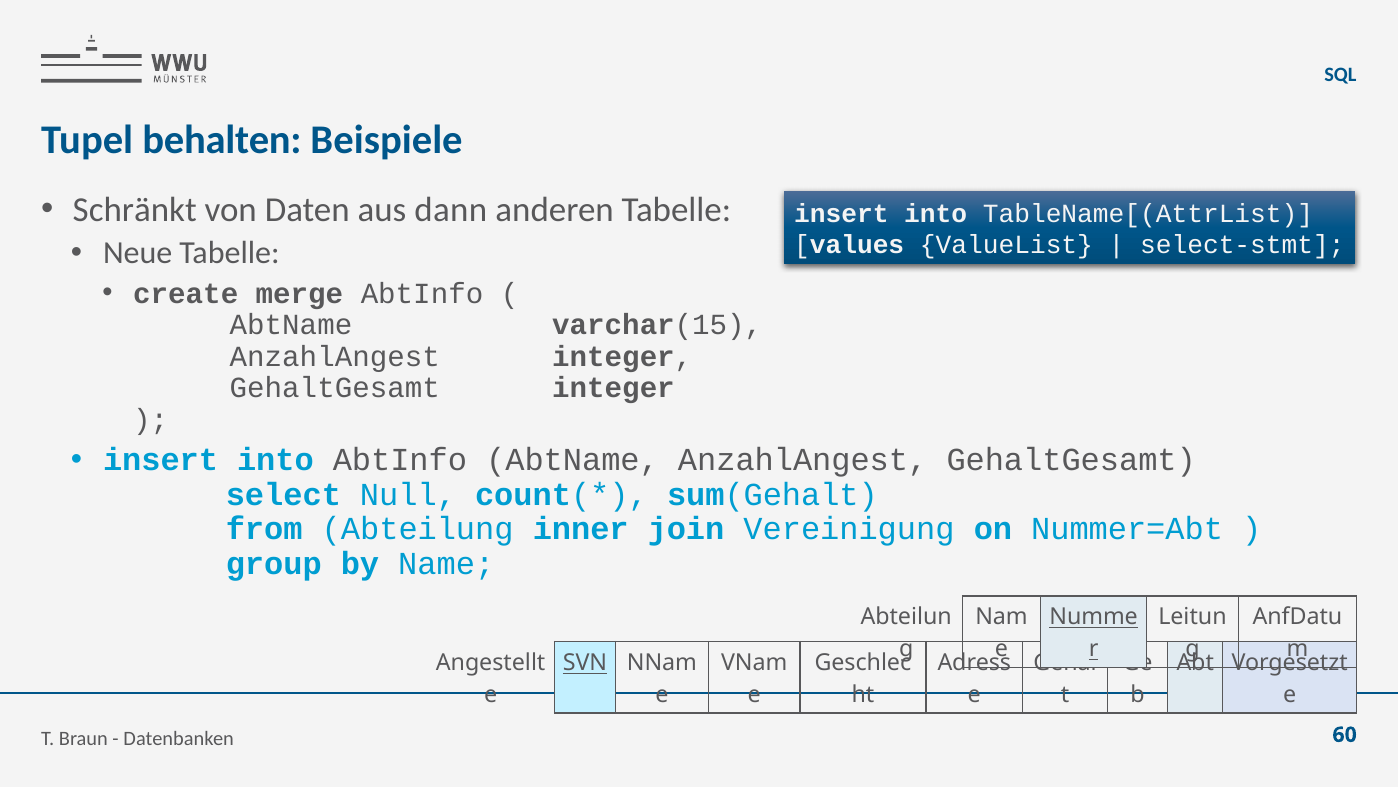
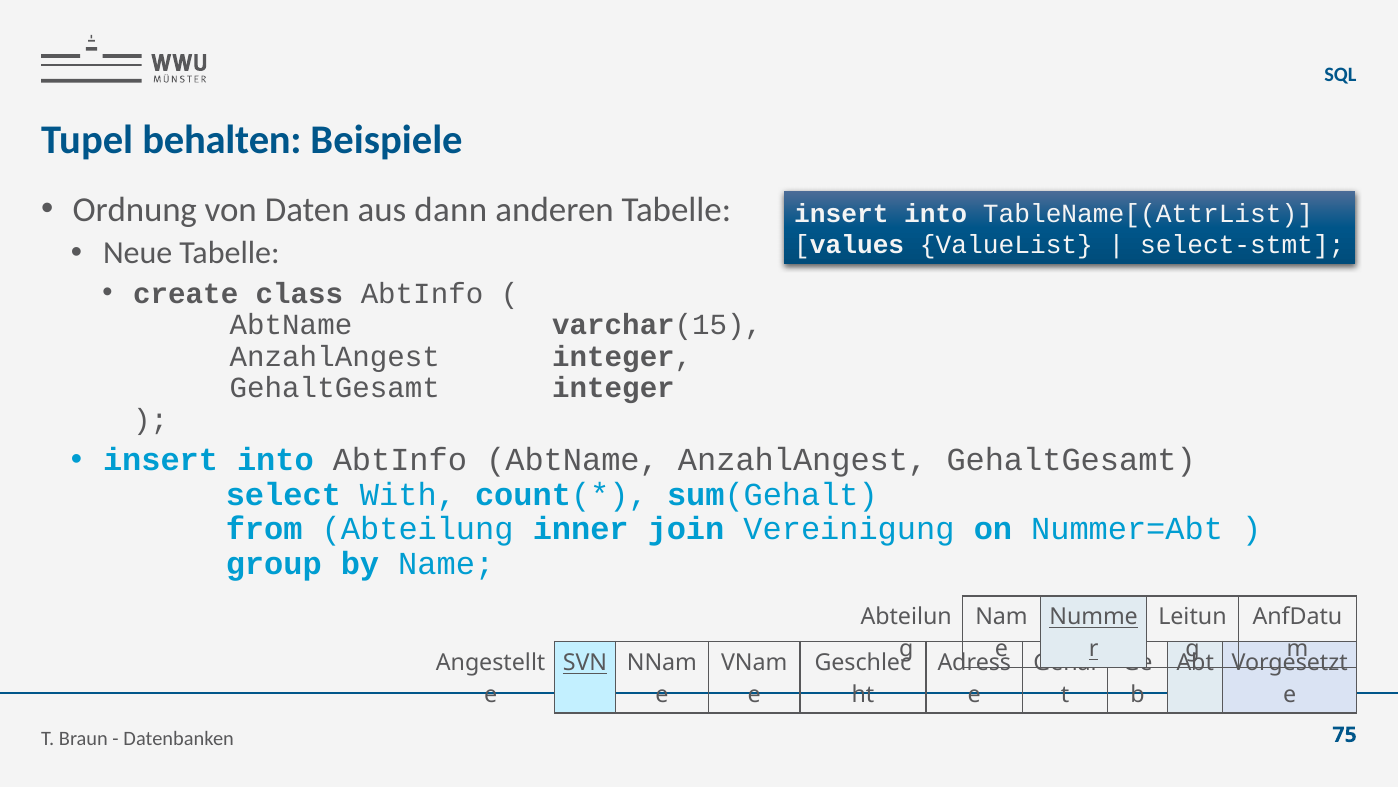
Schränkt: Schränkt -> Ordnung
merge: merge -> class
Null: Null -> With
60: 60 -> 75
